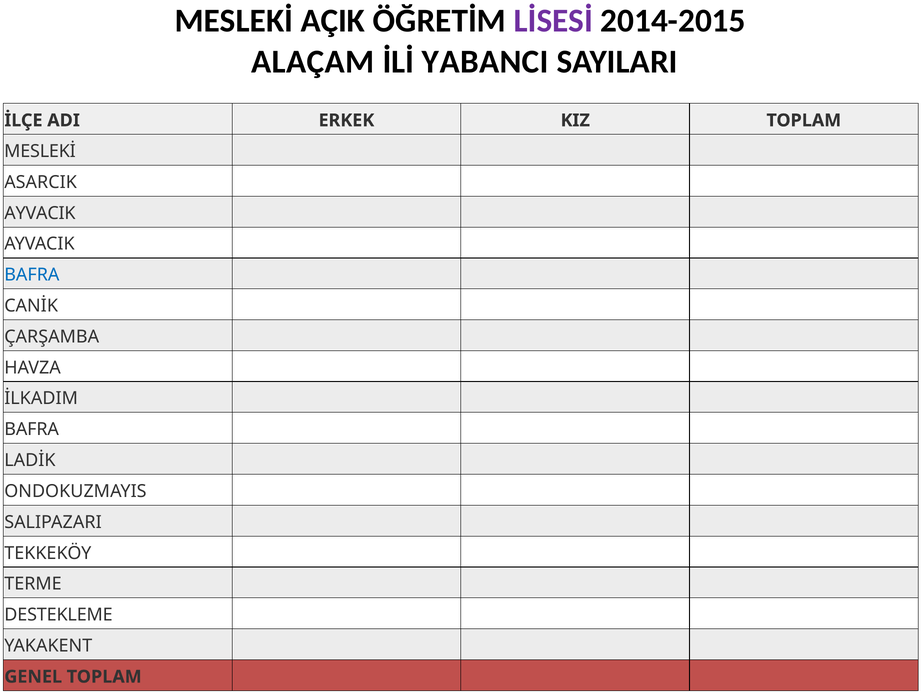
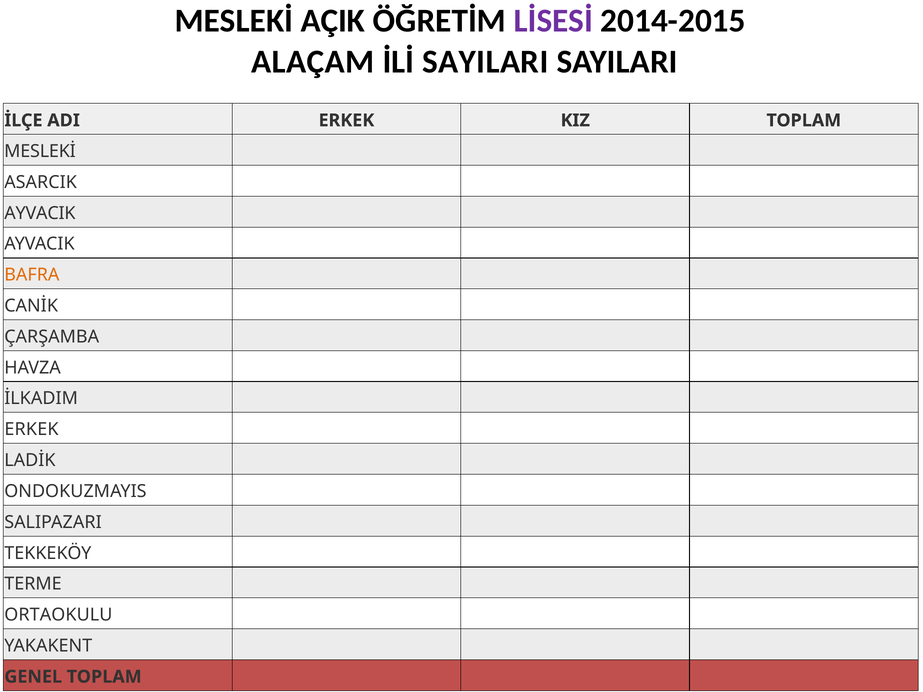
İLİ YABANCI: YABANCI -> SAYILARI
BAFRA at (32, 275) colour: blue -> orange
BAFRA at (32, 430): BAFRA -> ERKEK
DESTEKLEME: DESTEKLEME -> ORTAOKULU
